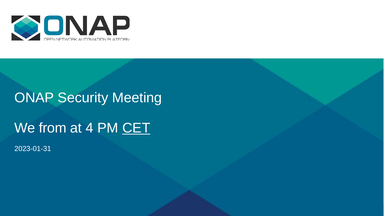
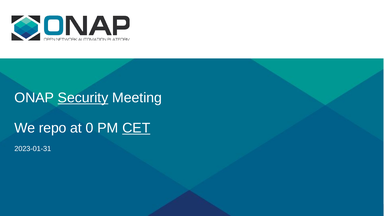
Security underline: none -> present
from: from -> repo
4: 4 -> 0
